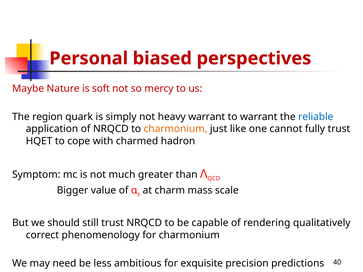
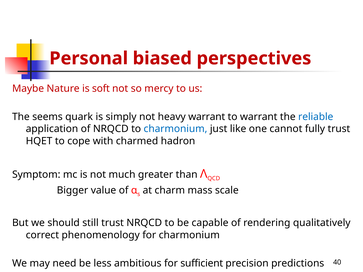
region: region -> seems
charmonium at (175, 129) colour: orange -> blue
exquisite: exquisite -> sufficient
